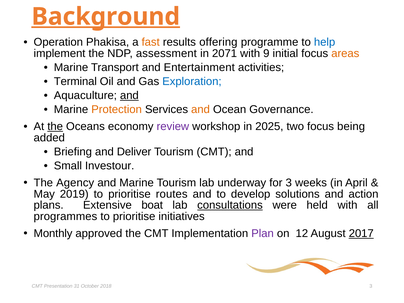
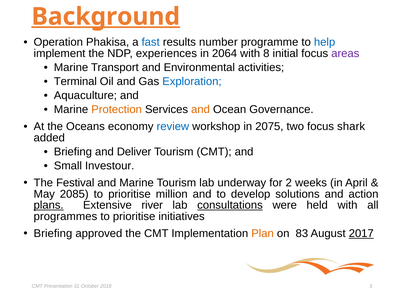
fast colour: orange -> blue
offering: offering -> number
assessment: assessment -> experiences
2071: 2071 -> 2064
9: 9 -> 8
areas colour: orange -> purple
Entertainment: Entertainment -> Environmental
and at (129, 96) underline: present -> none
the at (55, 126) underline: present -> none
review colour: purple -> blue
2025: 2025 -> 2075
being: being -> shark
Agency: Agency -> Festival
for 3: 3 -> 2
2019: 2019 -> 2085
routes: routes -> million
plans underline: none -> present
boat: boat -> river
Monthly at (53, 233): Monthly -> Briefing
Plan colour: purple -> orange
12: 12 -> 83
